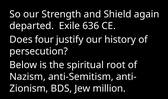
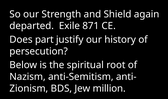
636: 636 -> 871
four: four -> part
